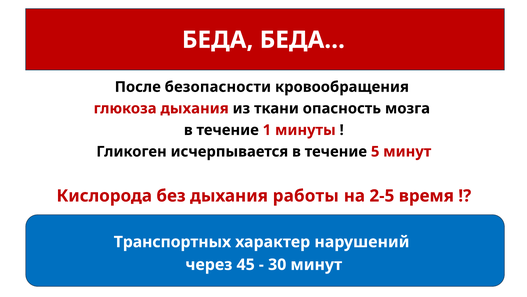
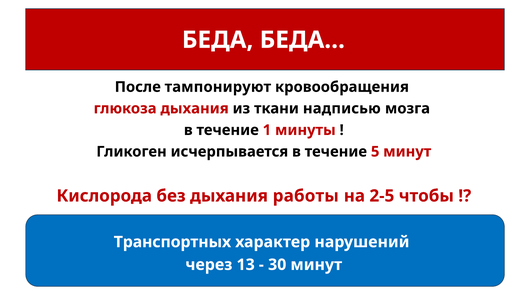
безопасности: безопасности -> тампонируют
опасность: опасность -> надписью
время: время -> чтобы
45: 45 -> 13
